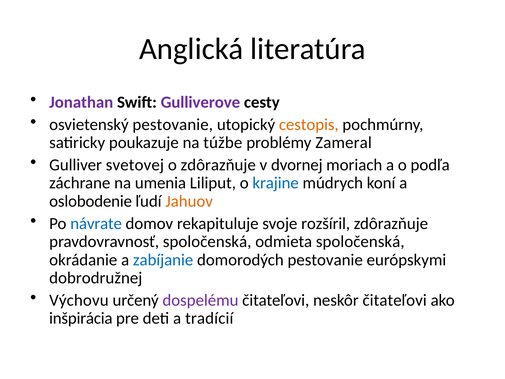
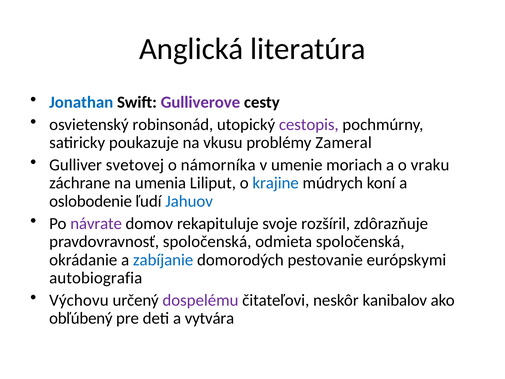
Jonathan colour: purple -> blue
osvietenský pestovanie: pestovanie -> robinsonád
cestopis colour: orange -> purple
túžbe: túžbe -> vkusu
o zdôrazňuje: zdôrazňuje -> námorníka
dvornej: dvornej -> umenie
podľa: podľa -> vraku
Jahuov colour: orange -> blue
návrate colour: blue -> purple
dobrodružnej: dobrodružnej -> autobiografia
neskôr čitateľovi: čitateľovi -> kanibalov
inšpirácia: inšpirácia -> obľúbený
tradícií: tradícií -> vytvára
